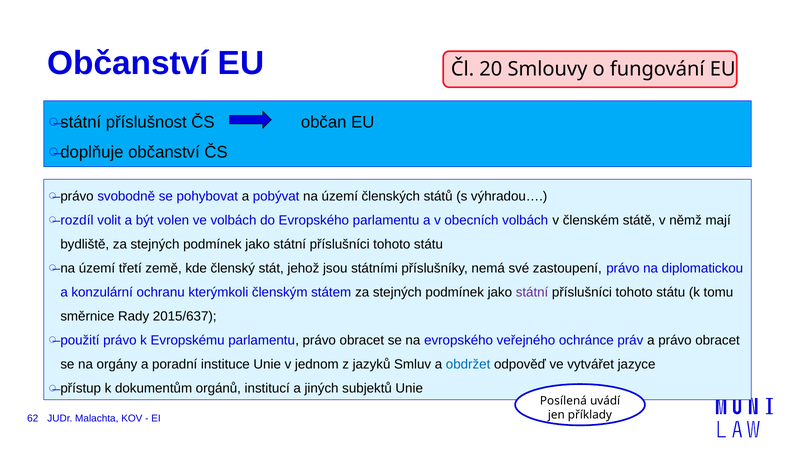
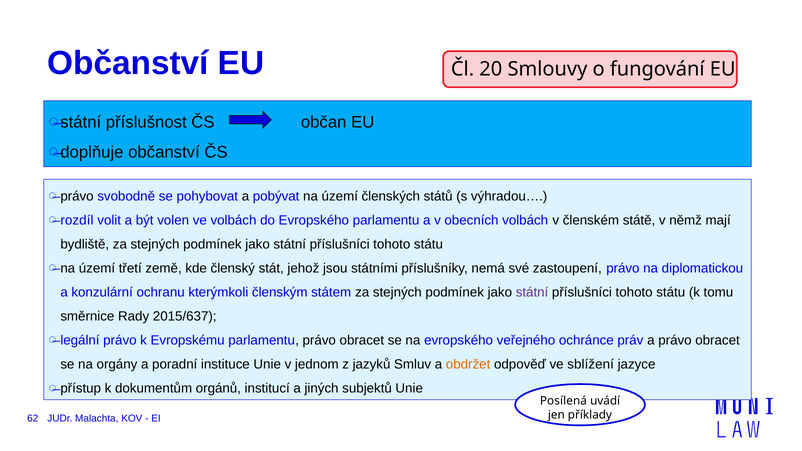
použití: použití -> legální
obdržet colour: blue -> orange
vytvářet: vytvářet -> sblížení
